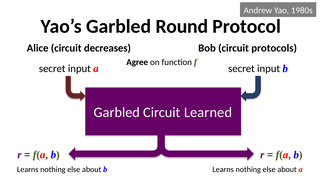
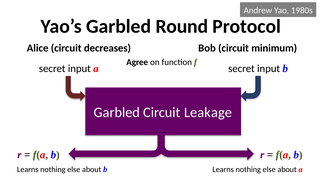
protocols: protocols -> minimum
Learned: Learned -> Leakage
